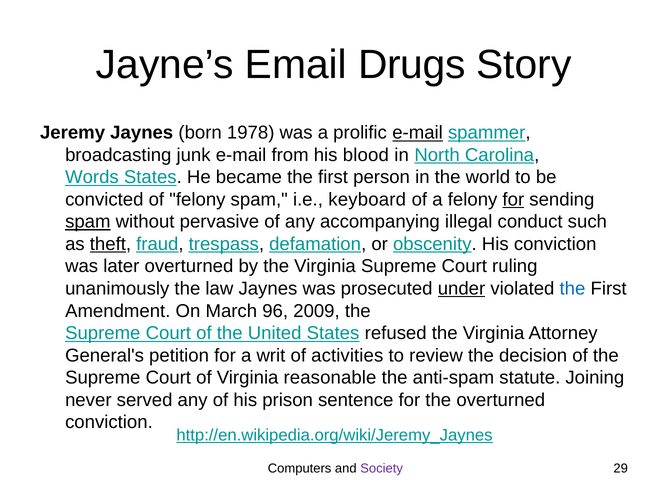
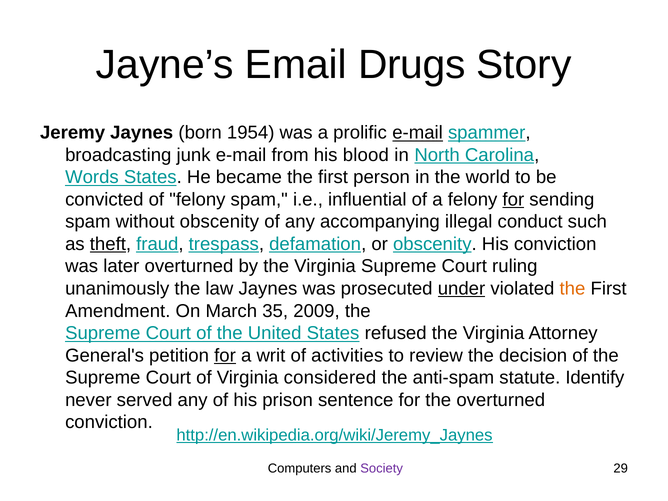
1978: 1978 -> 1954
keyboard: keyboard -> influential
spam at (88, 222) underline: present -> none
without pervasive: pervasive -> obscenity
the at (572, 289) colour: blue -> orange
96: 96 -> 35
for at (225, 355) underline: none -> present
reasonable: reasonable -> considered
Joining: Joining -> Identify
